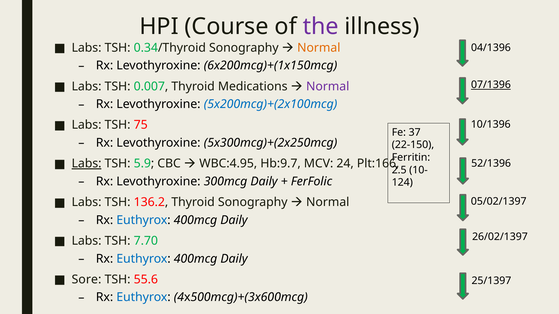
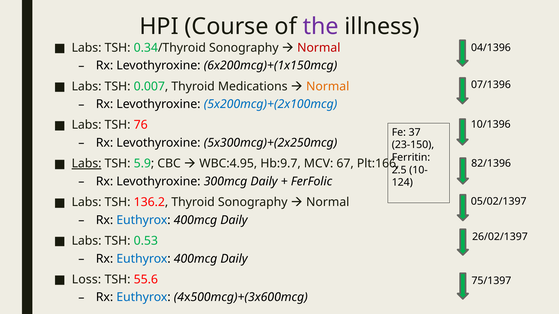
Normal at (319, 48) colour: orange -> red
Normal at (328, 86) colour: purple -> orange
07/1396 underline: present -> none
75: 75 -> 76
22-150: 22-150 -> 23-150
24: 24 -> 67
52/1396: 52/1396 -> 82/1396
7.70: 7.70 -> 0.53
Sore: Sore -> Loss
25/1397: 25/1397 -> 75/1397
